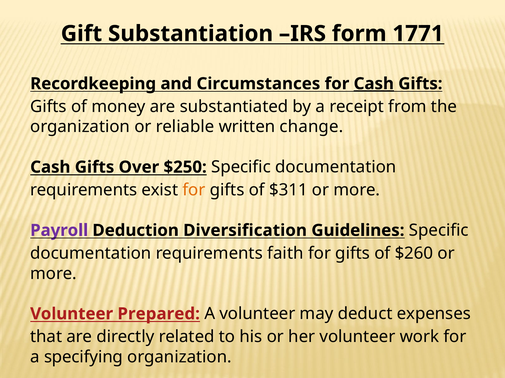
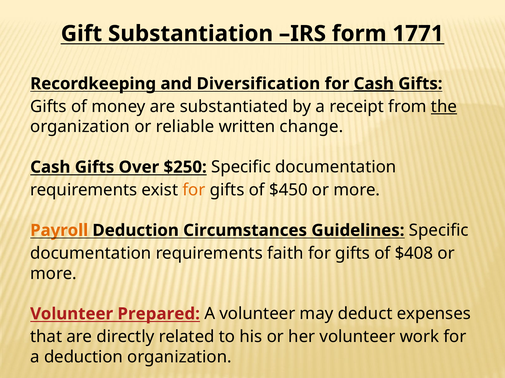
Circumstances: Circumstances -> Diversification
the underline: none -> present
$311: $311 -> $450
Payroll colour: purple -> orange
Diversification: Diversification -> Circumstances
$260: $260 -> $408
a specifying: specifying -> deduction
